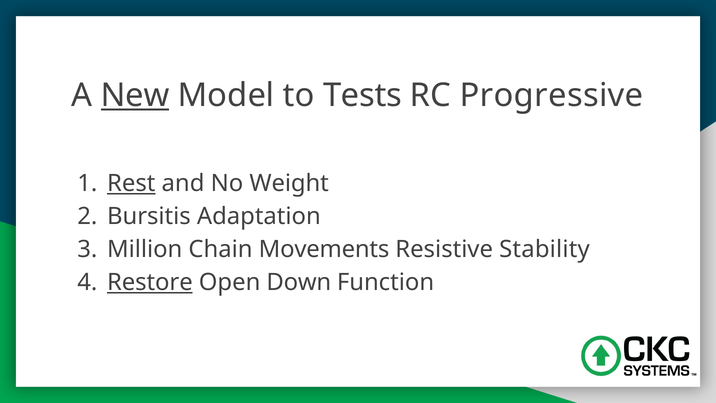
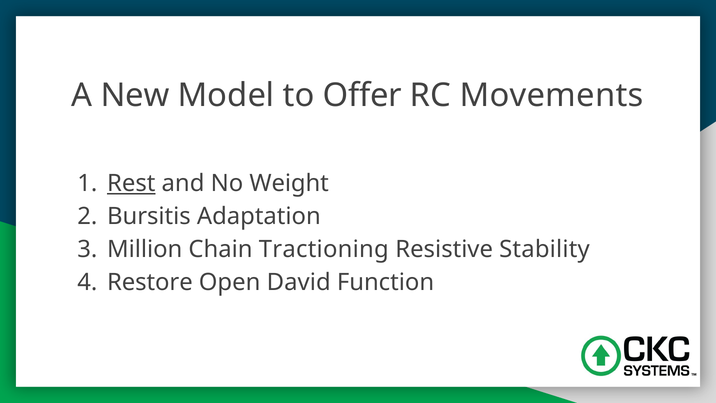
New underline: present -> none
Tests: Tests -> Offer
Progressive: Progressive -> Movements
Movements: Movements -> Tractioning
Restore underline: present -> none
Down: Down -> David
